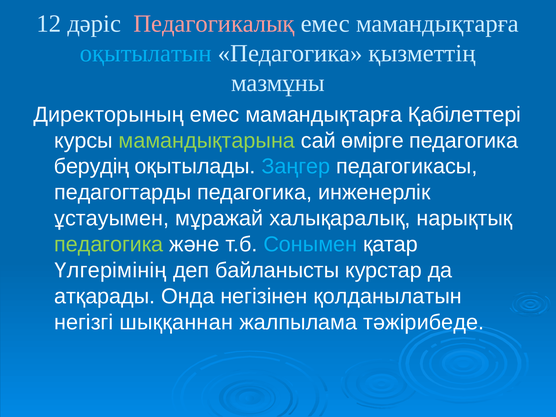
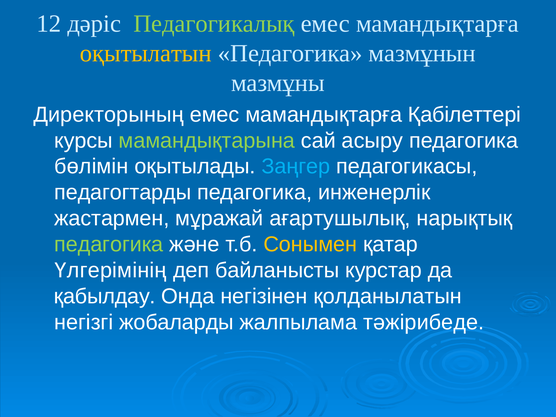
Педагогикалық colour: pink -> light green
оқытылатын colour: light blue -> yellow
қызметтің: қызметтің -> мазмұнын
өмірге: өмірге -> асыру
берудің: берудің -> бөлімін
ұстауымен: ұстауымен -> жастармен
халықаралық: халықаралық -> ағартушылық
Сонымен colour: light blue -> yellow
атқарады: атқарады -> қабылдау
шыққаннан: шыққаннан -> жобаларды
